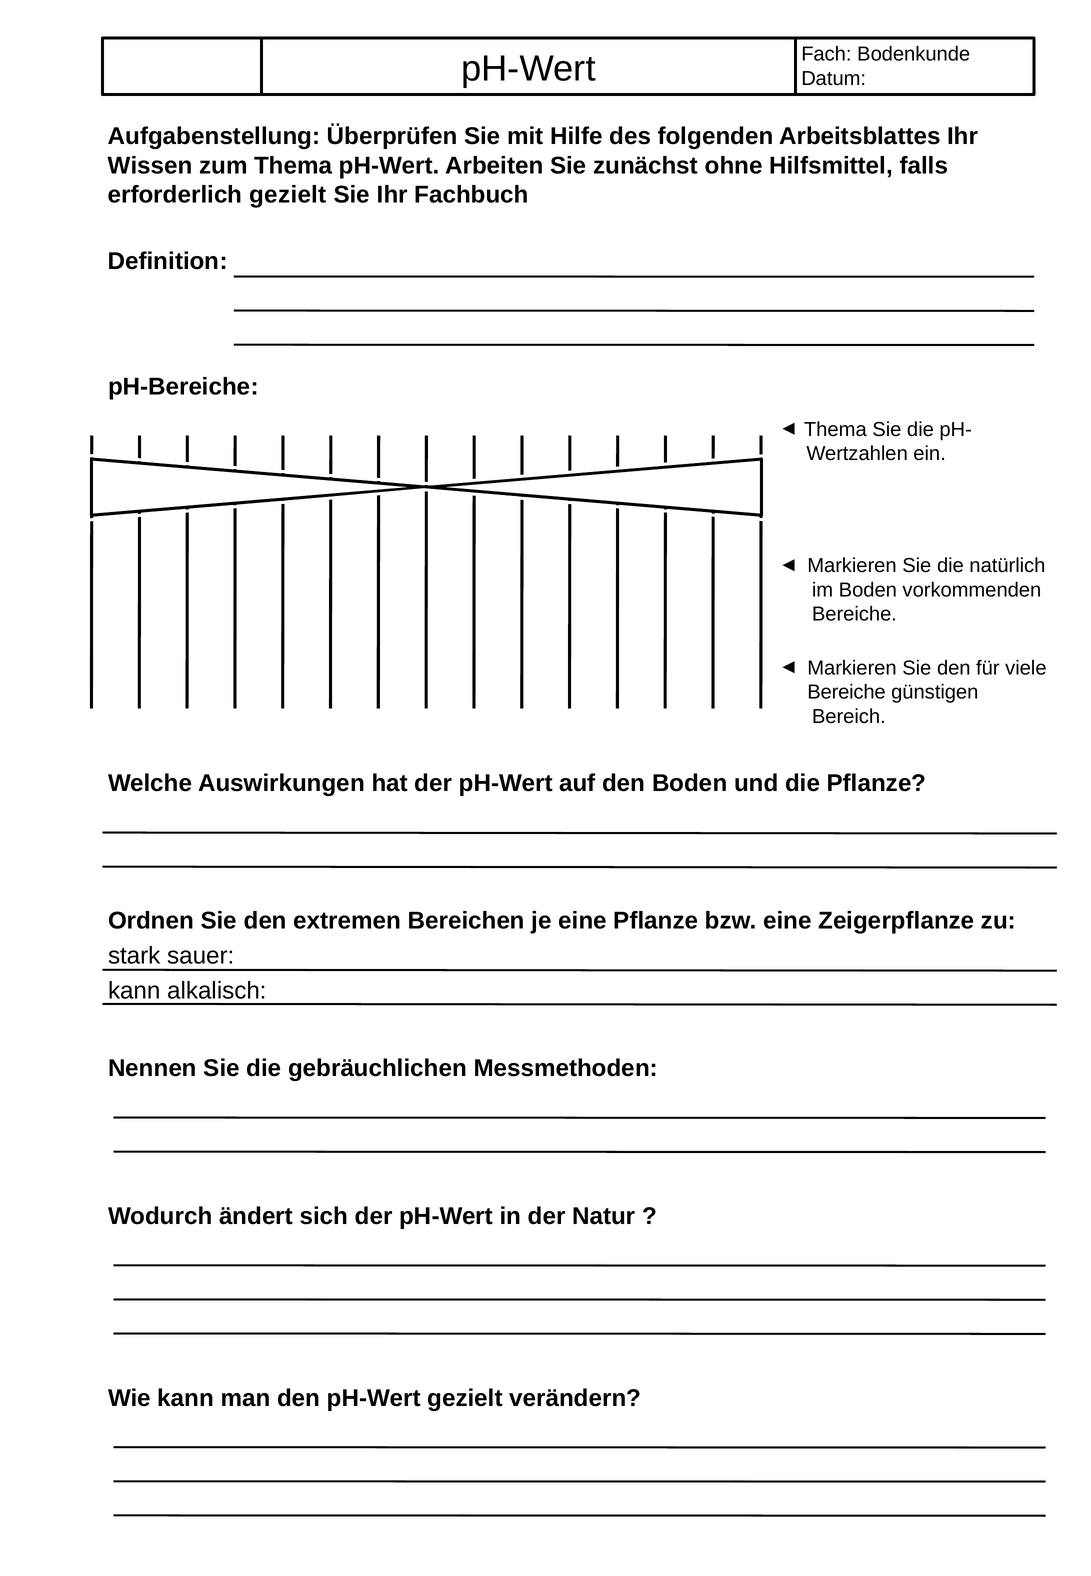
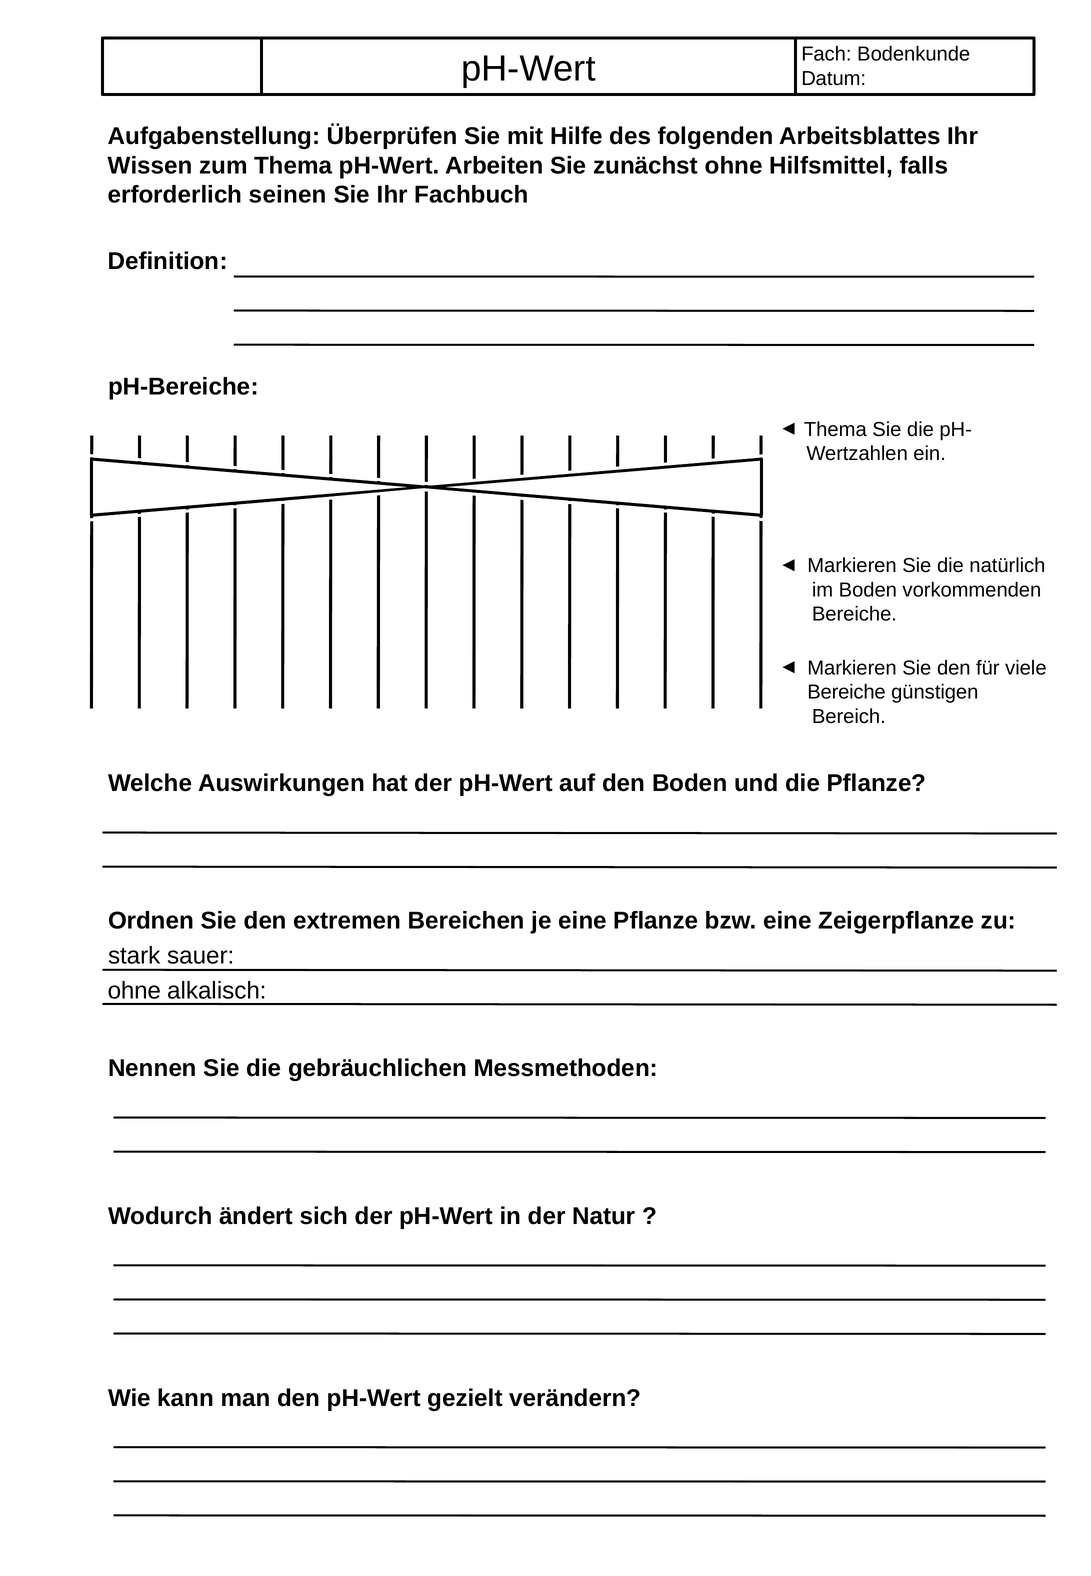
erforderlich gezielt: gezielt -> seinen
kann at (134, 991): kann -> ohne
